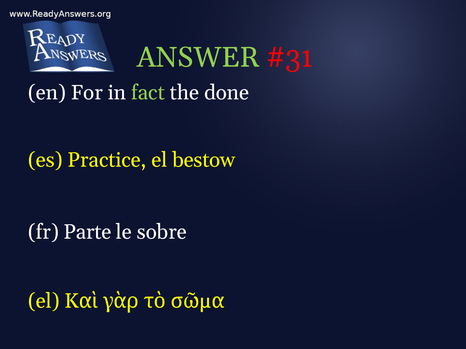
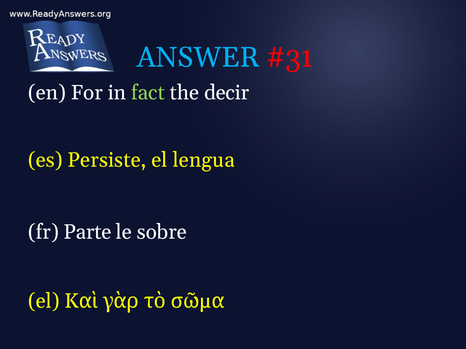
ANSWER colour: light green -> light blue
done: done -> decir
Practice: Practice -> Persiste
bestow: bestow -> lengua
